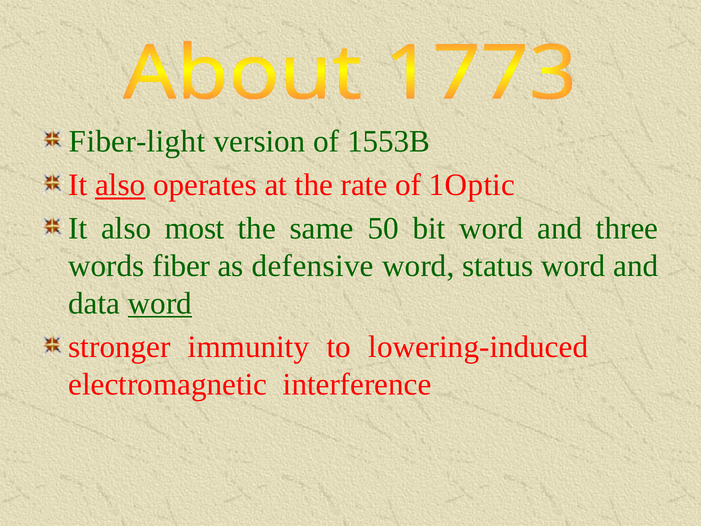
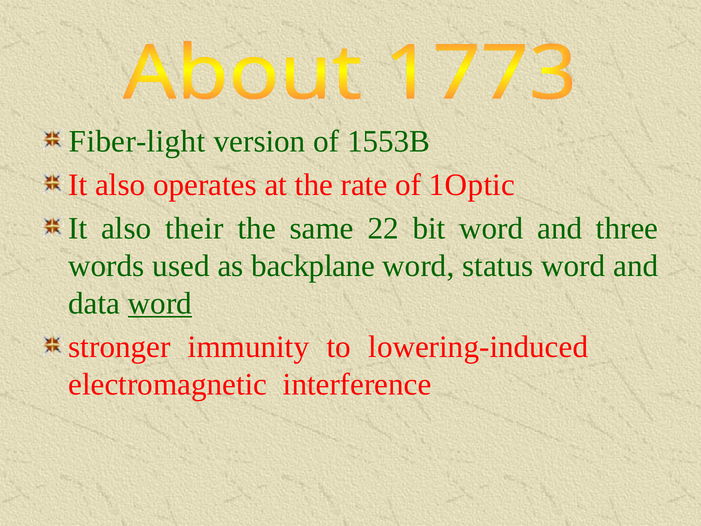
also at (120, 185) underline: present -> none
most: most -> their
50: 50 -> 22
fiber: fiber -> used
defensive: defensive -> backplane
